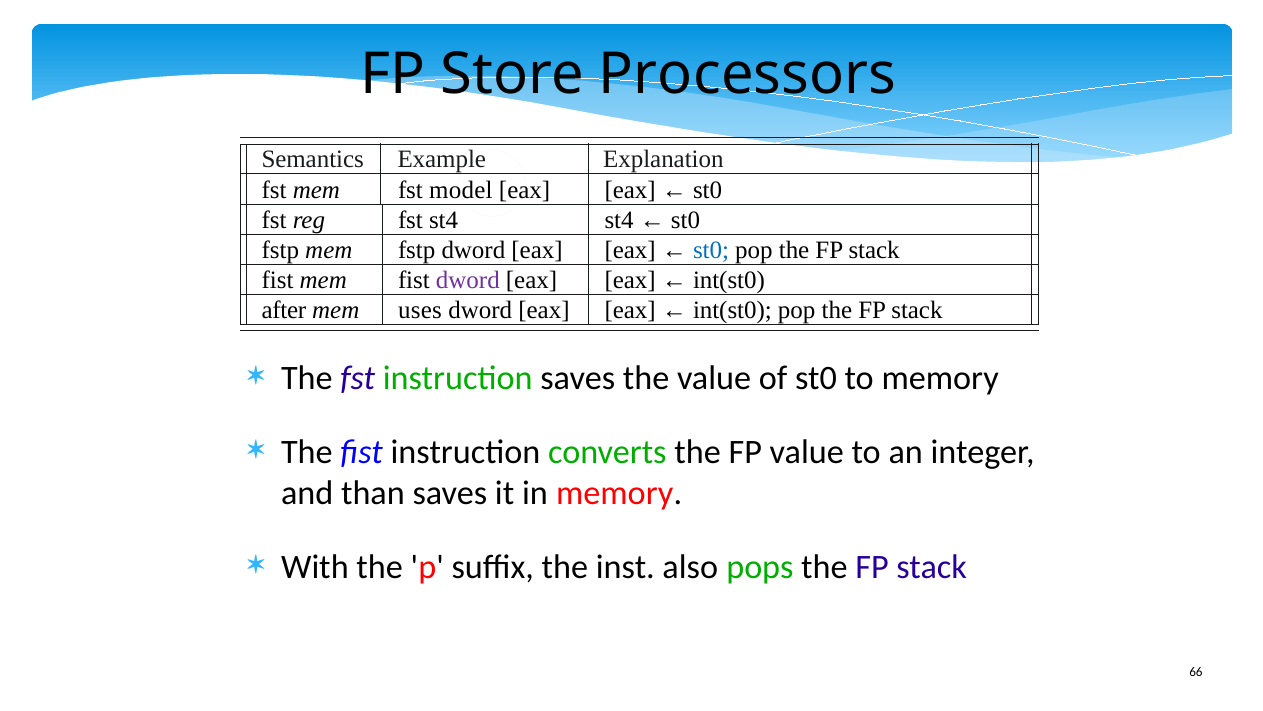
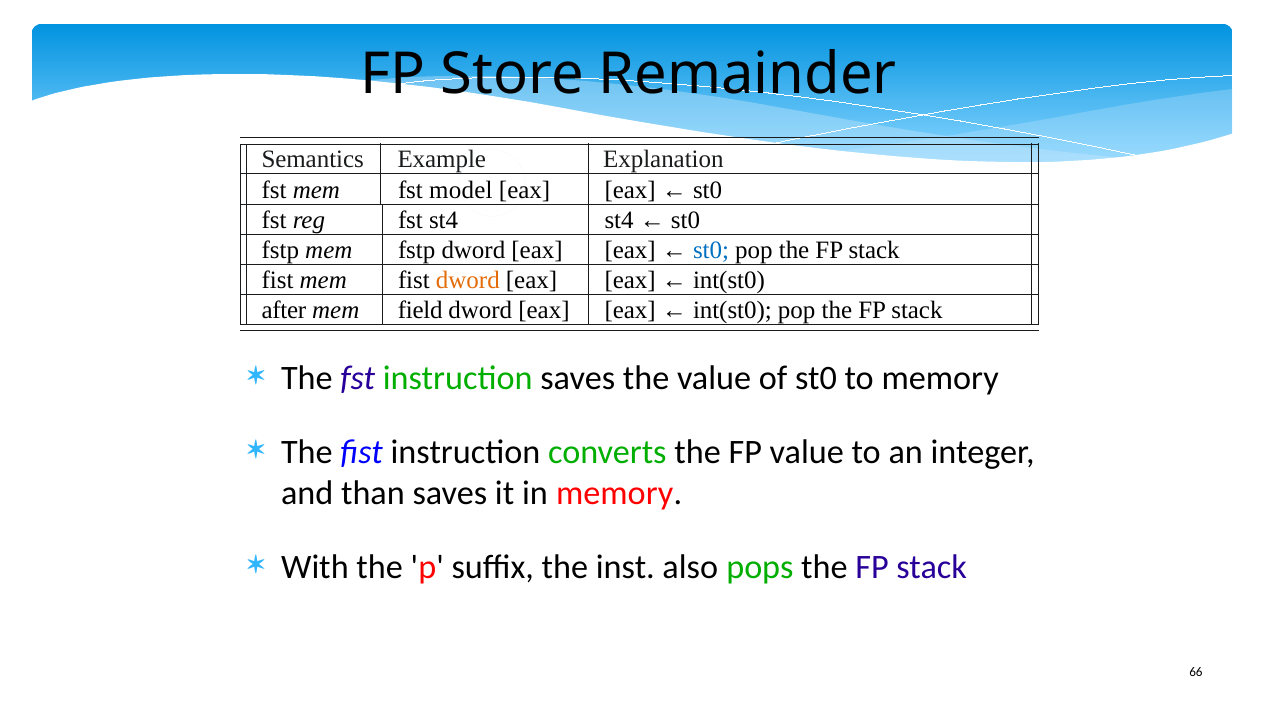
Processors: Processors -> Remainder
dword at (468, 280) colour: purple -> orange
uses: uses -> field
